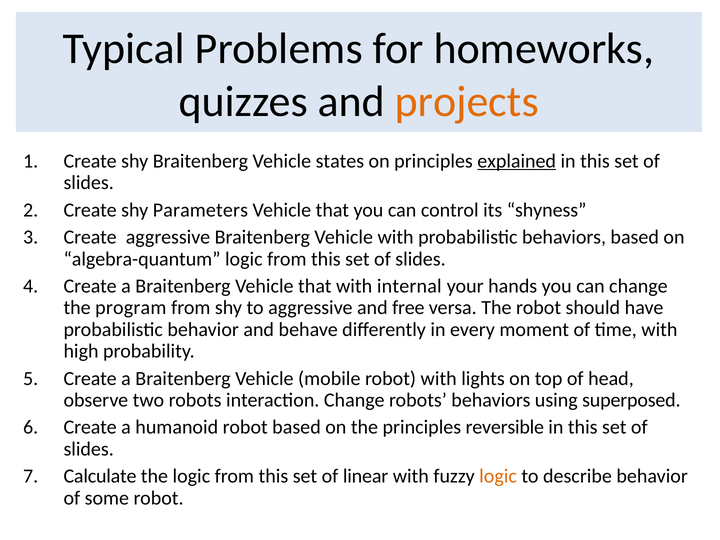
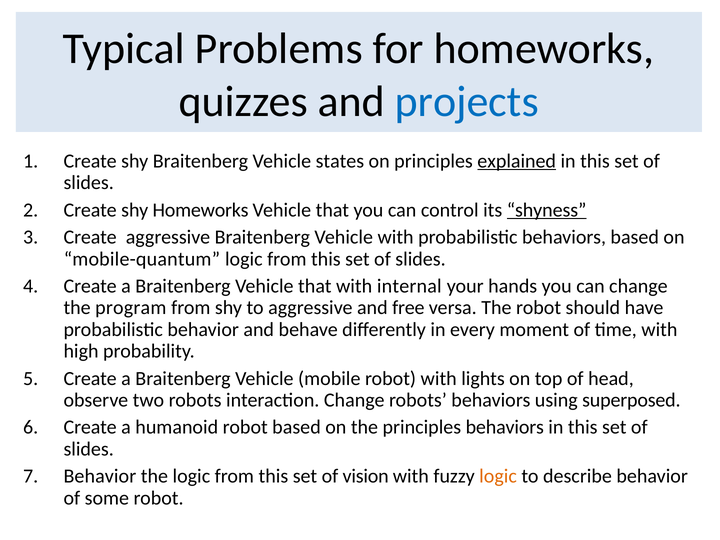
projects colour: orange -> blue
shy Parameters: Parameters -> Homeworks
shyness underline: none -> present
algebra-quantum: algebra-quantum -> mobile-quantum
principles reversible: reversible -> behaviors
Calculate at (100, 476): Calculate -> Behavior
linear: linear -> vision
